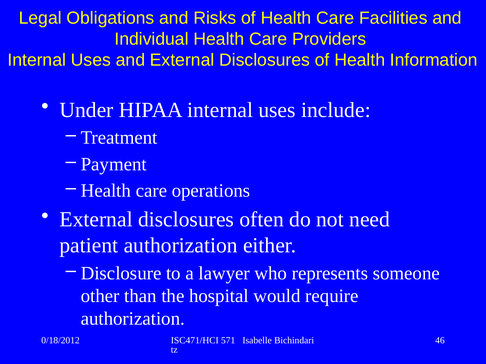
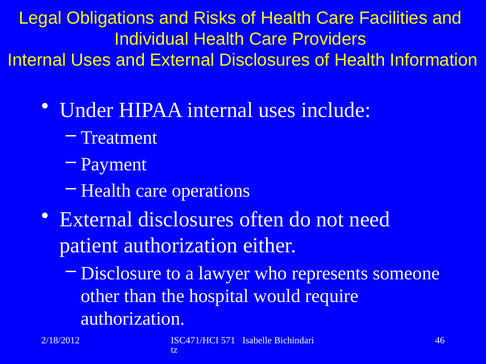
0/18/2012: 0/18/2012 -> 2/18/2012
